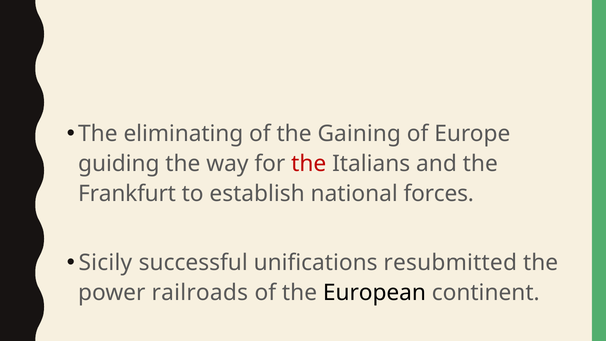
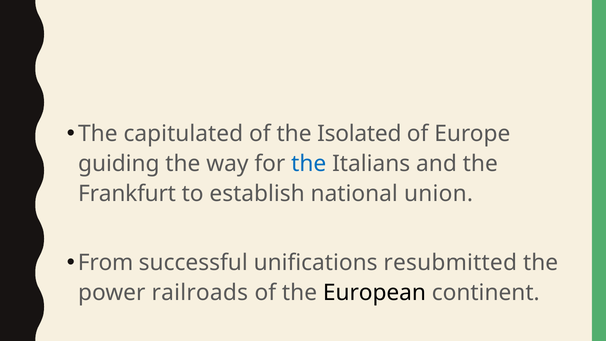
eliminating: eliminating -> capitulated
Gaining: Gaining -> Isolated
the at (309, 164) colour: red -> blue
forces: forces -> union
Sicily: Sicily -> From
